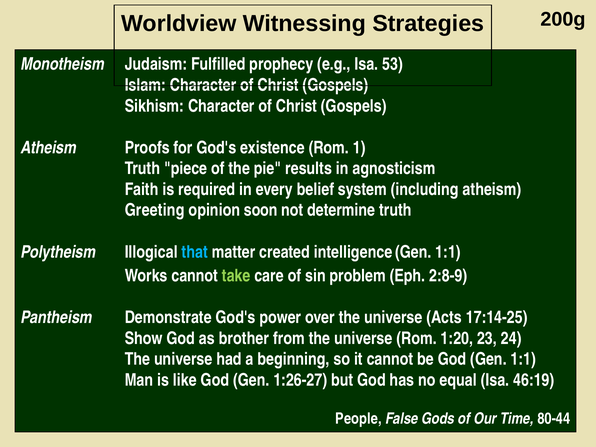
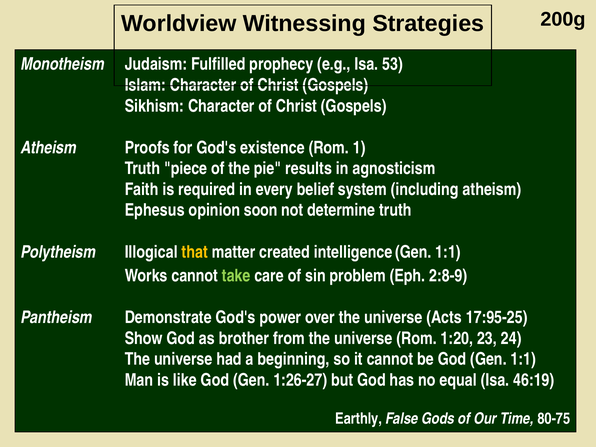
Greeting: Greeting -> Ephesus
that colour: light blue -> yellow
17:14-25: 17:14-25 -> 17:95-25
People: People -> Earthly
80-44: 80-44 -> 80-75
